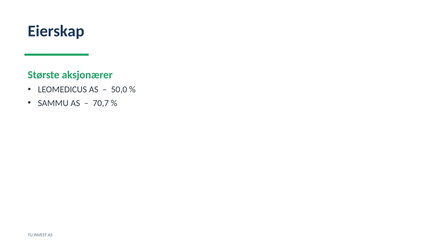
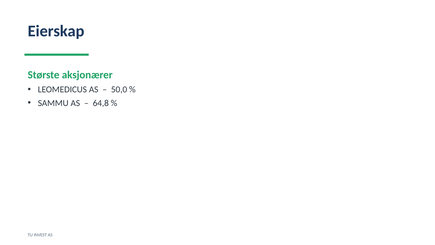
70,7: 70,7 -> 64,8
